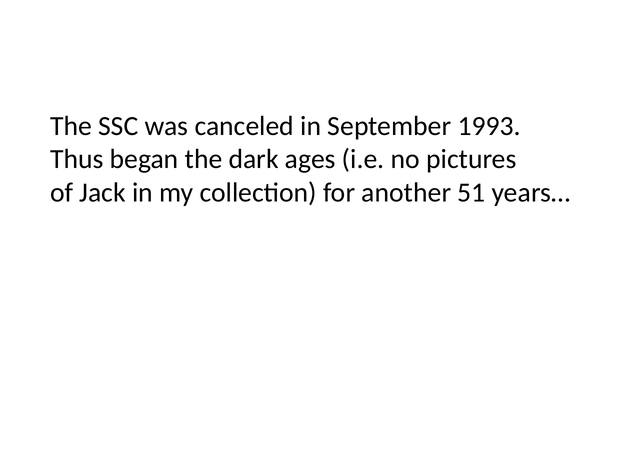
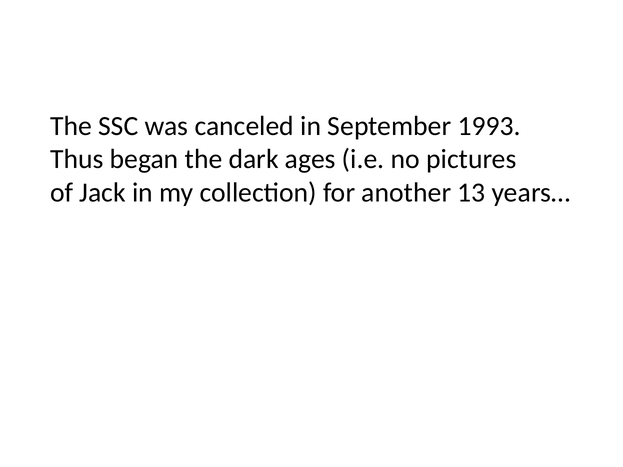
51: 51 -> 13
